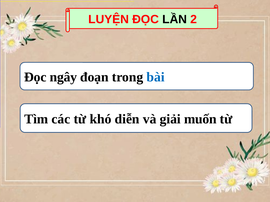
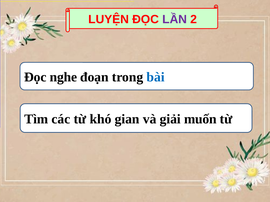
LẦN colour: black -> purple
ngây: ngây -> nghe
diễn: diễn -> gian
